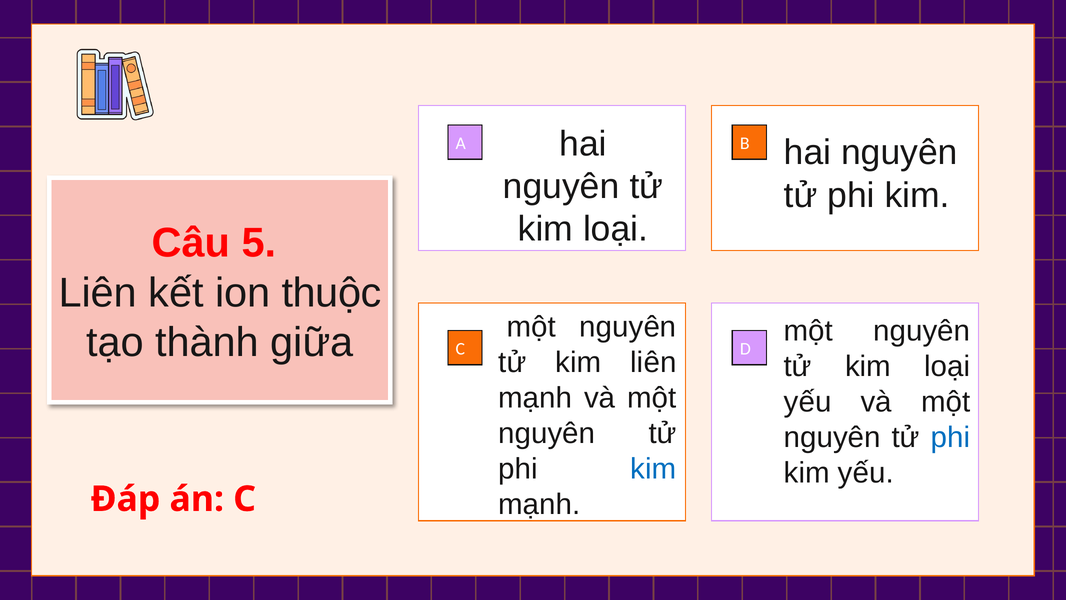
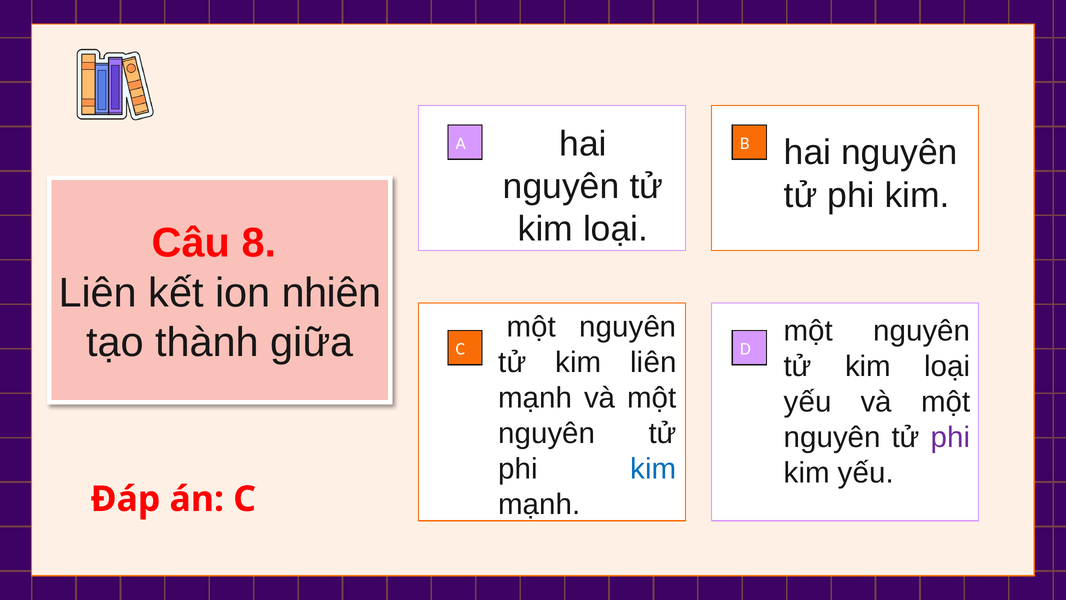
5: 5 -> 8
thuộc: thuộc -> nhiên
phi at (950, 437) colour: blue -> purple
